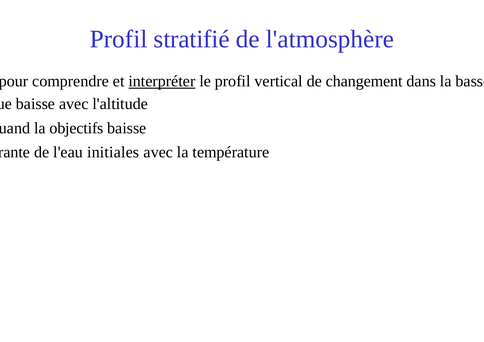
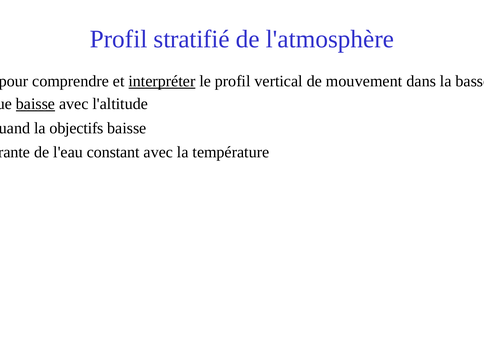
changement: changement -> mouvement
baisse at (35, 104) underline: none -> present
initiales: initiales -> constant
